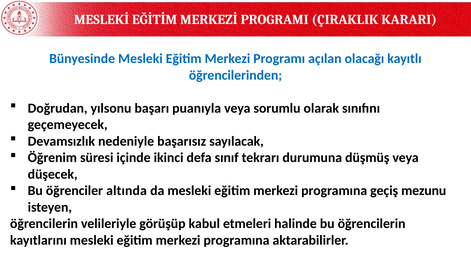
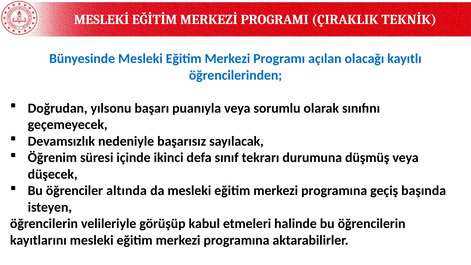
KARARI: KARARI -> TEKNİK
mezunu: mezunu -> başında
